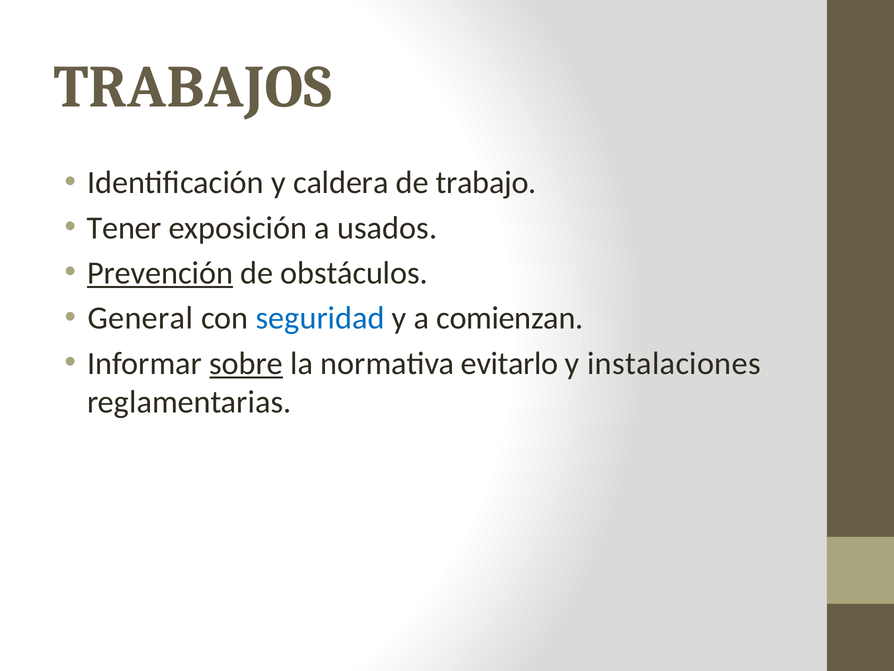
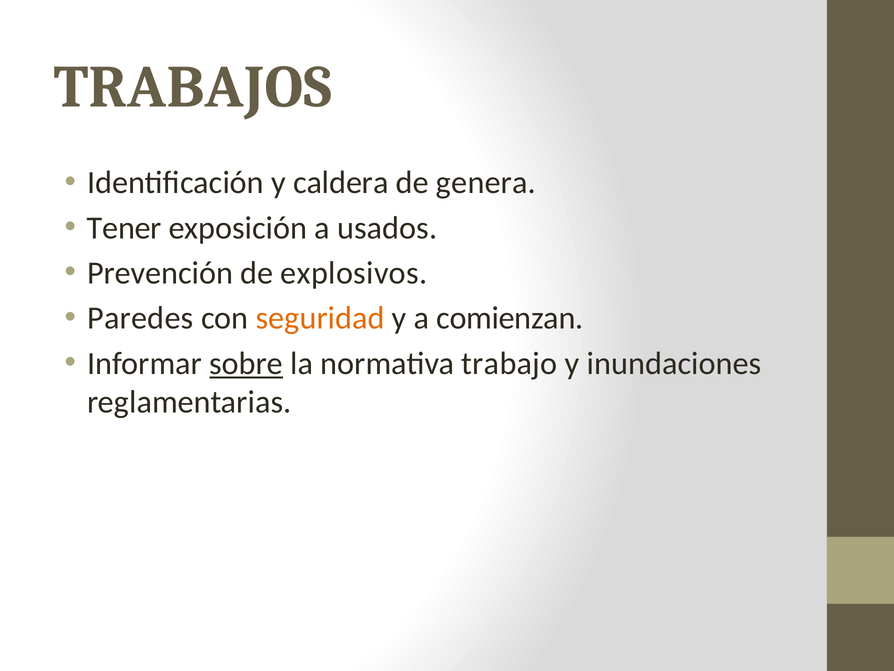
trabajo: trabajo -> genera
Prevención underline: present -> none
obstáculos: obstáculos -> explosivos
General: General -> Paredes
seguridad colour: blue -> orange
evitarlo: evitarlo -> trabajo
instalaciones: instalaciones -> inundaciones
